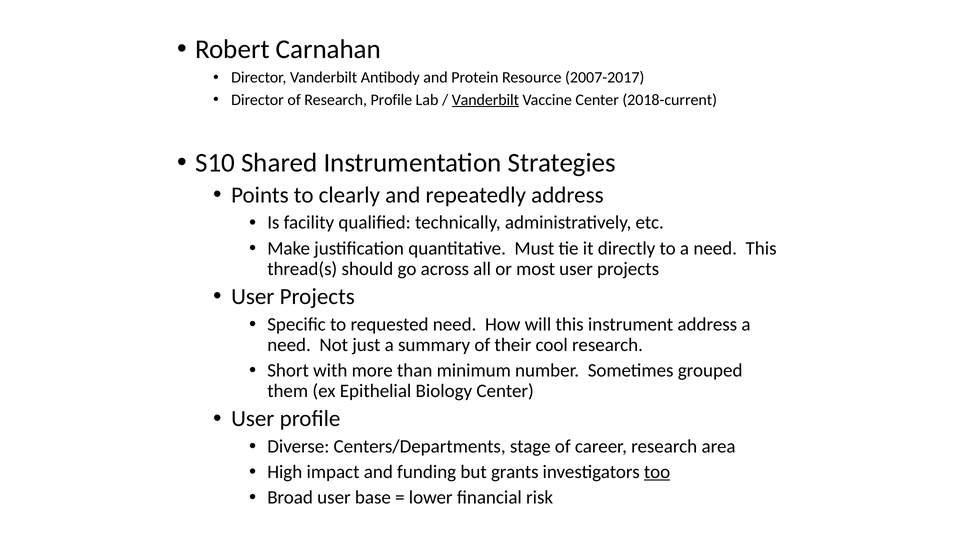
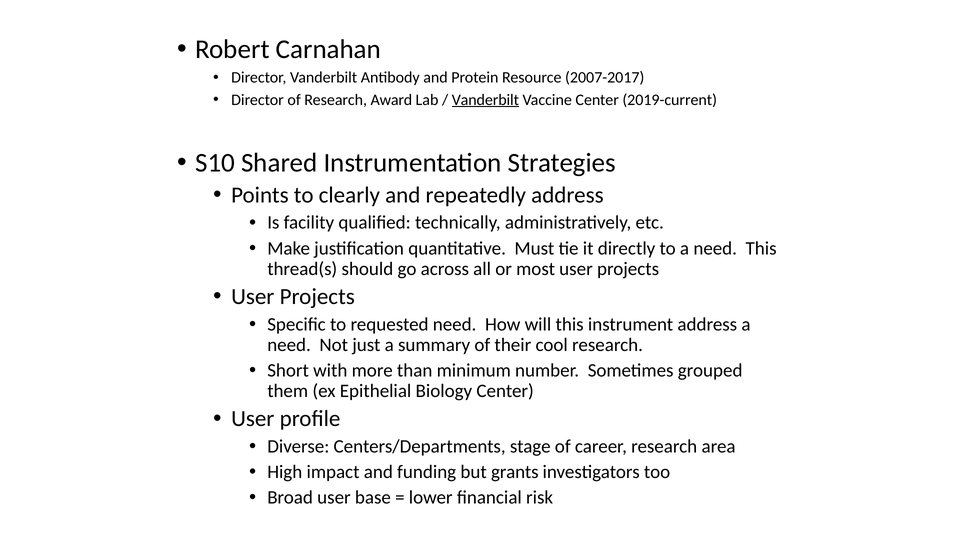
Research Profile: Profile -> Award
2018-current: 2018-current -> 2019-current
too underline: present -> none
